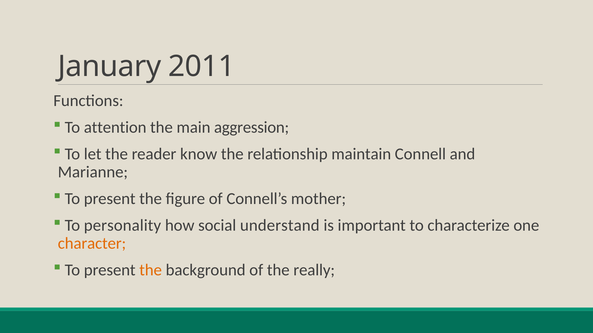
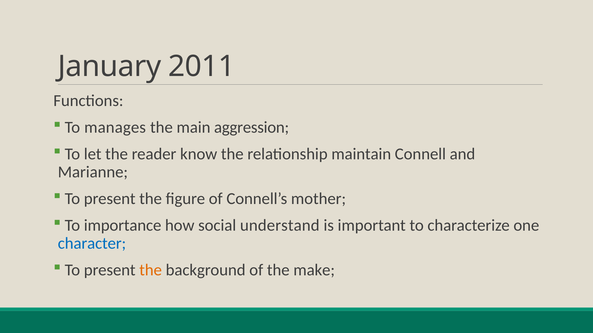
attention: attention -> manages
personality: personality -> importance
character colour: orange -> blue
really: really -> make
